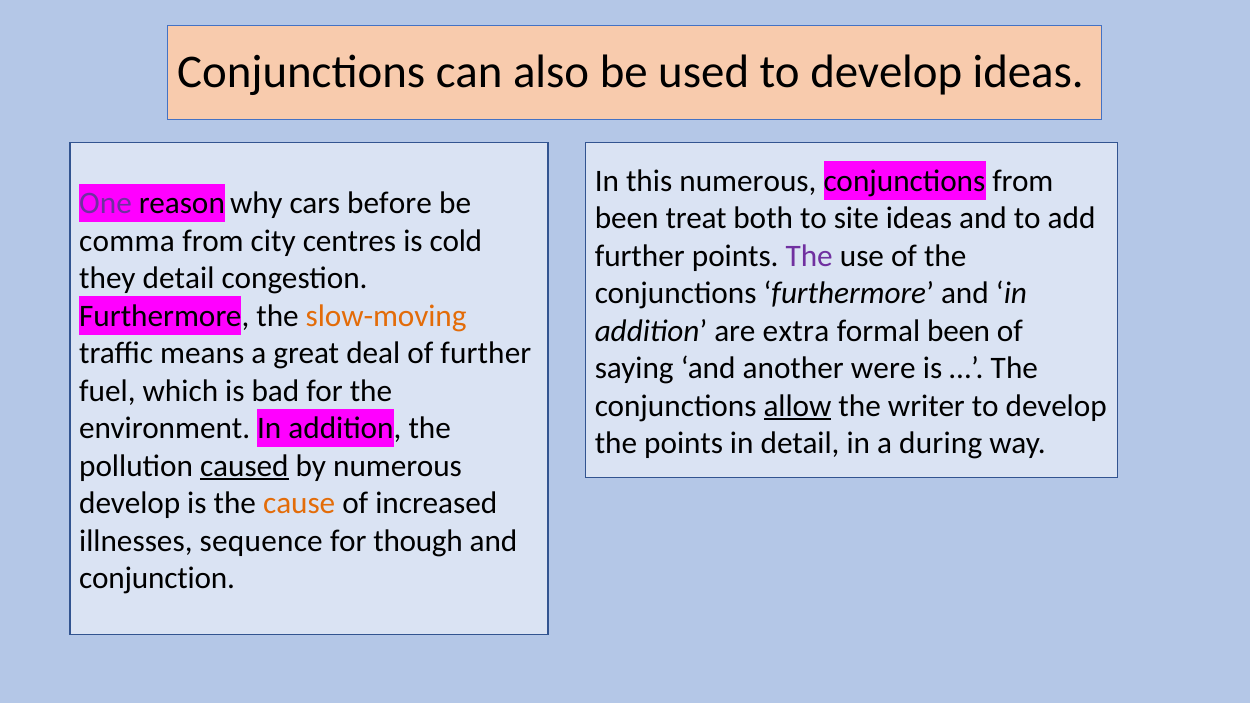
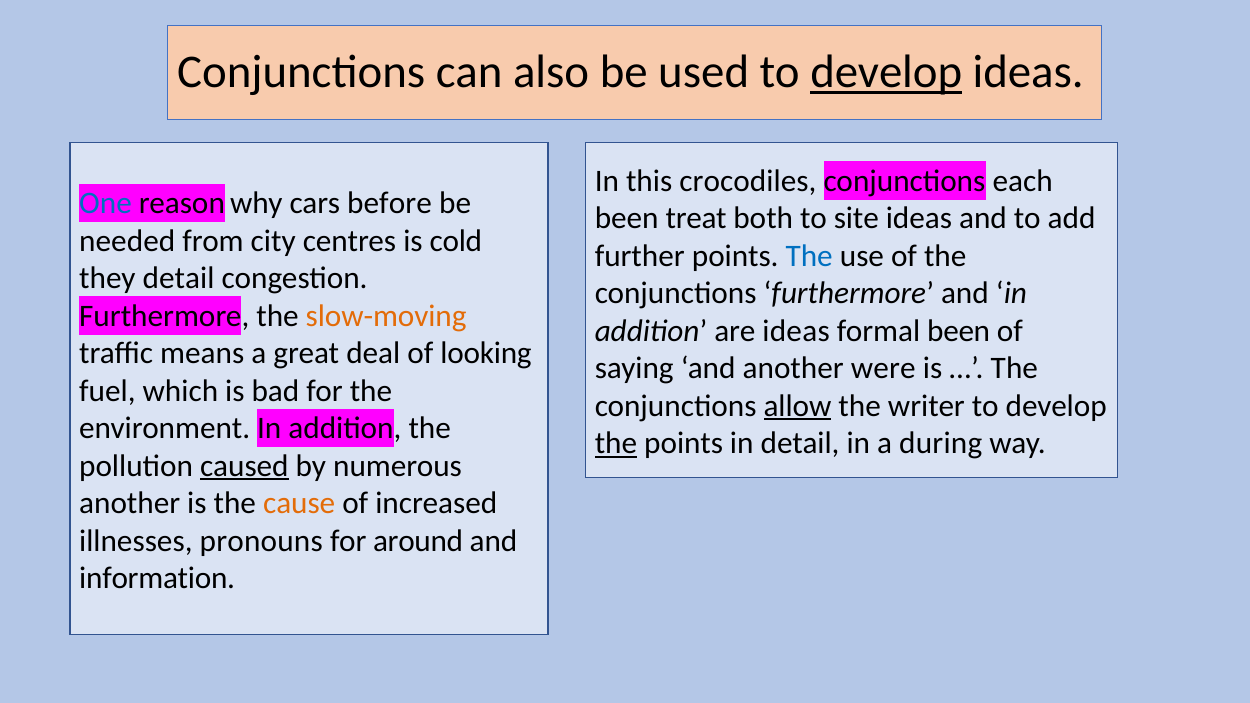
develop at (886, 72) underline: none -> present
this numerous: numerous -> crocodiles
conjunctions from: from -> each
One colour: purple -> blue
comma: comma -> needed
The at (809, 256) colour: purple -> blue
are extra: extra -> ideas
of further: further -> looking
the at (616, 444) underline: none -> present
develop at (130, 503): develop -> another
sequence: sequence -> pronouns
though: though -> around
conjunction: conjunction -> information
